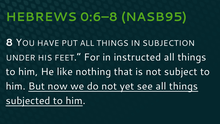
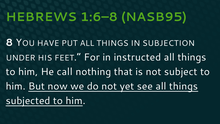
0:6–8: 0:6–8 -> 1:6–8
like: like -> call
